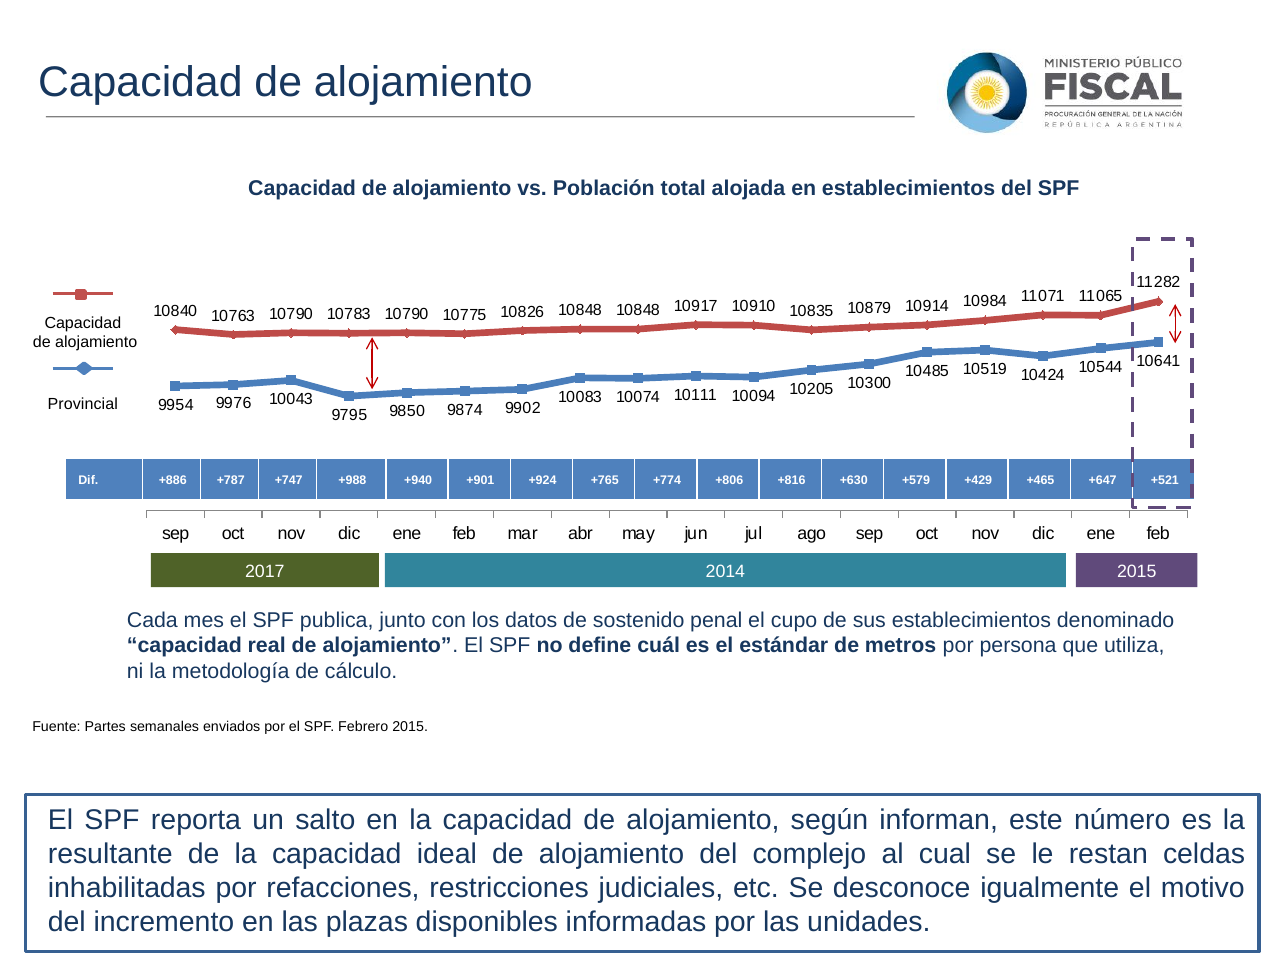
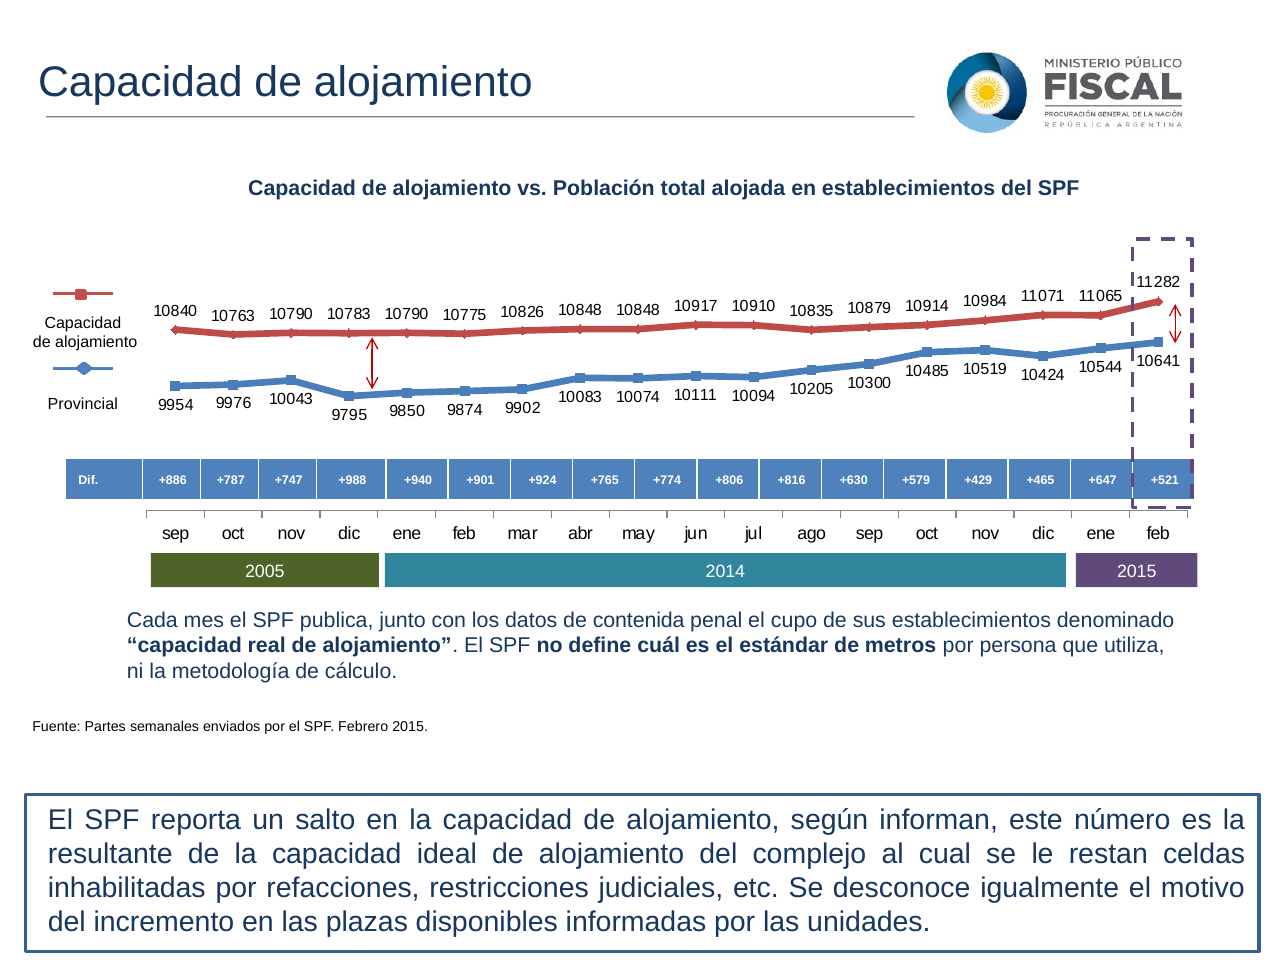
2017: 2017 -> 2005
sostenido: sostenido -> contenida
